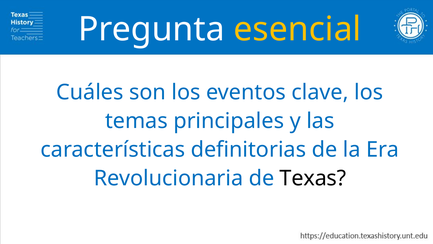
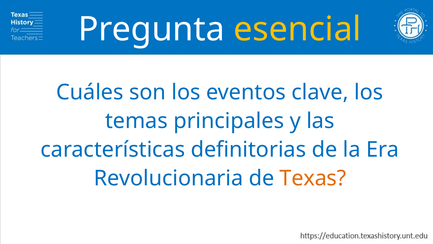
Texas colour: black -> orange
